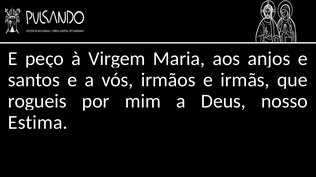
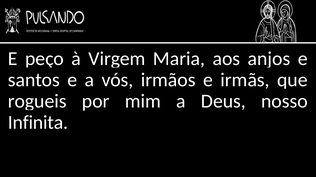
Estima: Estima -> Infinita
